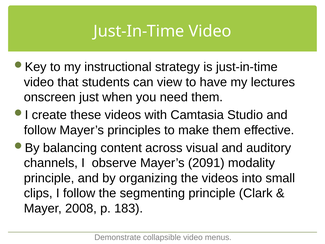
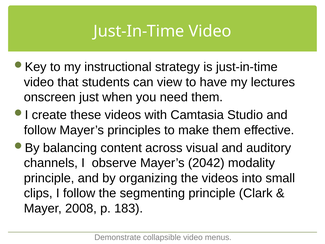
2091: 2091 -> 2042
